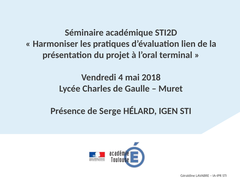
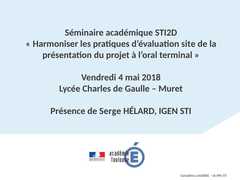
lien: lien -> site
